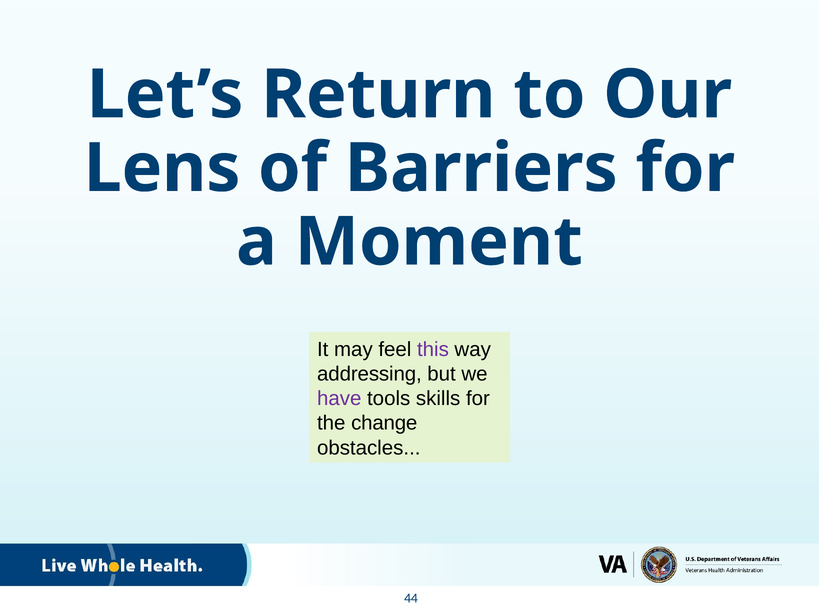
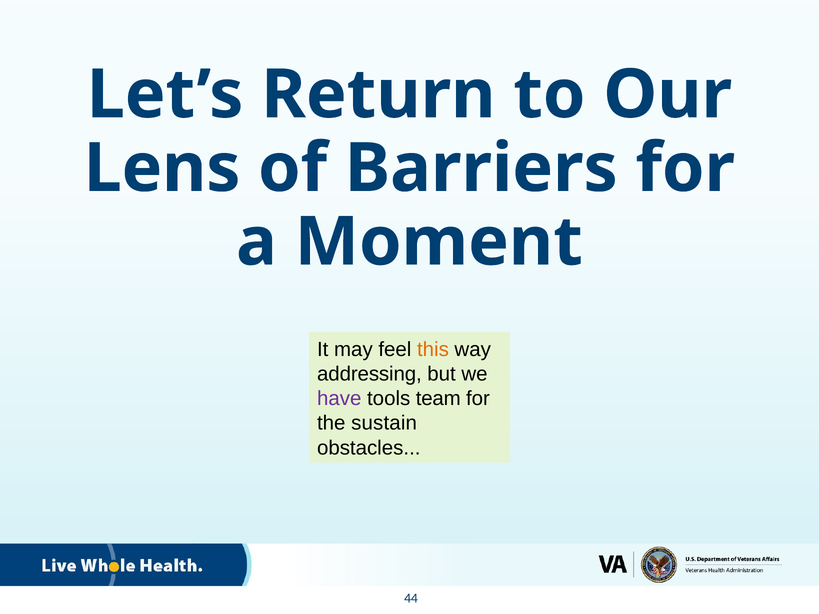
this colour: purple -> orange
skills: skills -> team
change: change -> sustain
